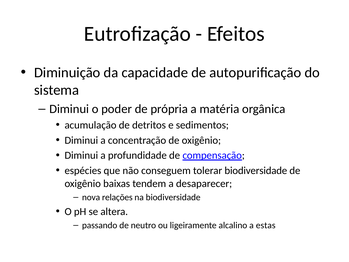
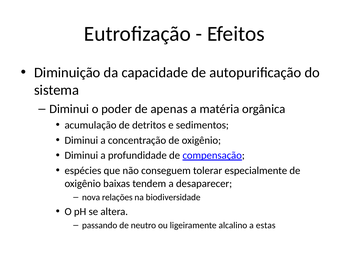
própria: própria -> apenas
tolerar biodiversidade: biodiversidade -> especialmente
